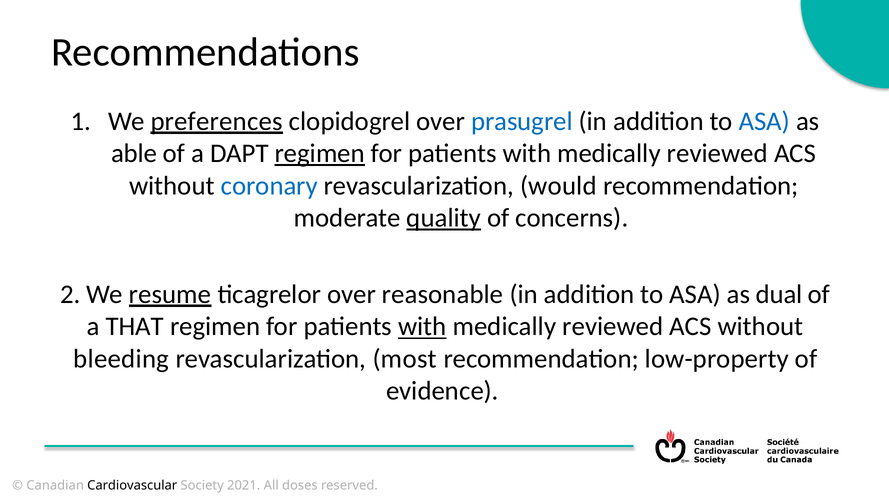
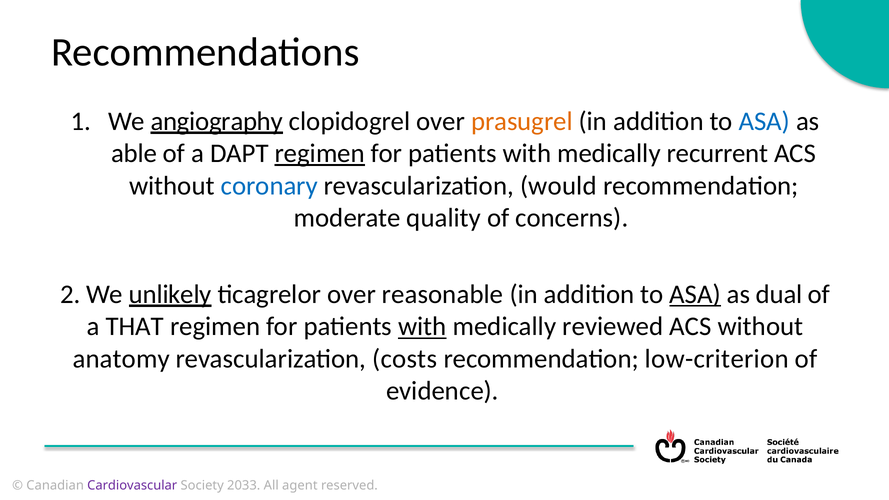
preferences: preferences -> angiography
prasugrel colour: blue -> orange
reviewed at (717, 154): reviewed -> recurrent
quality underline: present -> none
resume: resume -> unlikely
ASA at (695, 294) underline: none -> present
bleeding: bleeding -> anatomy
most: most -> costs
low-property: low-property -> low-criterion
Cardiovascular colour: black -> purple
2021: 2021 -> 2033
doses: doses -> agent
